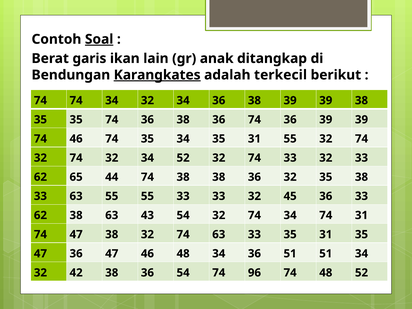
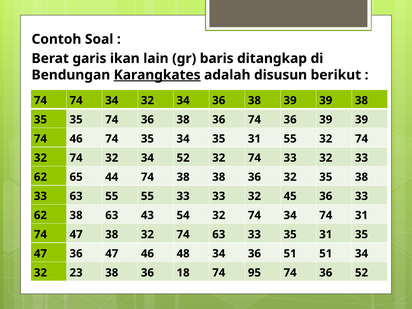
Soal underline: present -> none
anak: anak -> baris
terkecil: terkecil -> disusun
42: 42 -> 23
36 54: 54 -> 18
96: 96 -> 95
48 at (326, 273): 48 -> 36
